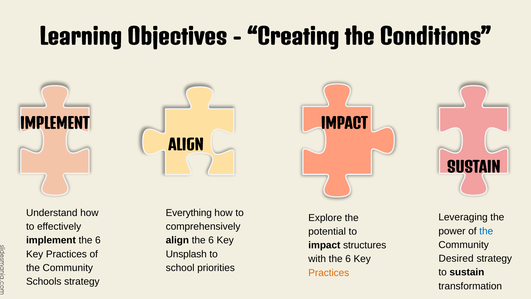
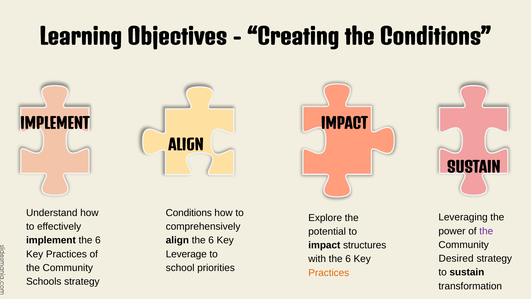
Everything at (189, 213): Everything -> Conditions
the at (486, 231) colour: blue -> purple
Unsplash: Unsplash -> Leverage
